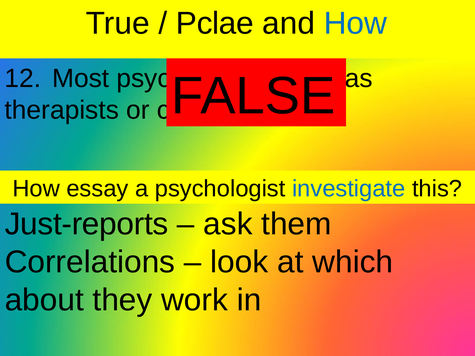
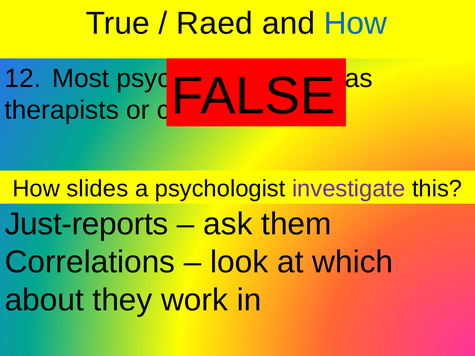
Pclae: Pclae -> Raed
essay: essay -> slides
investigate colour: blue -> purple
